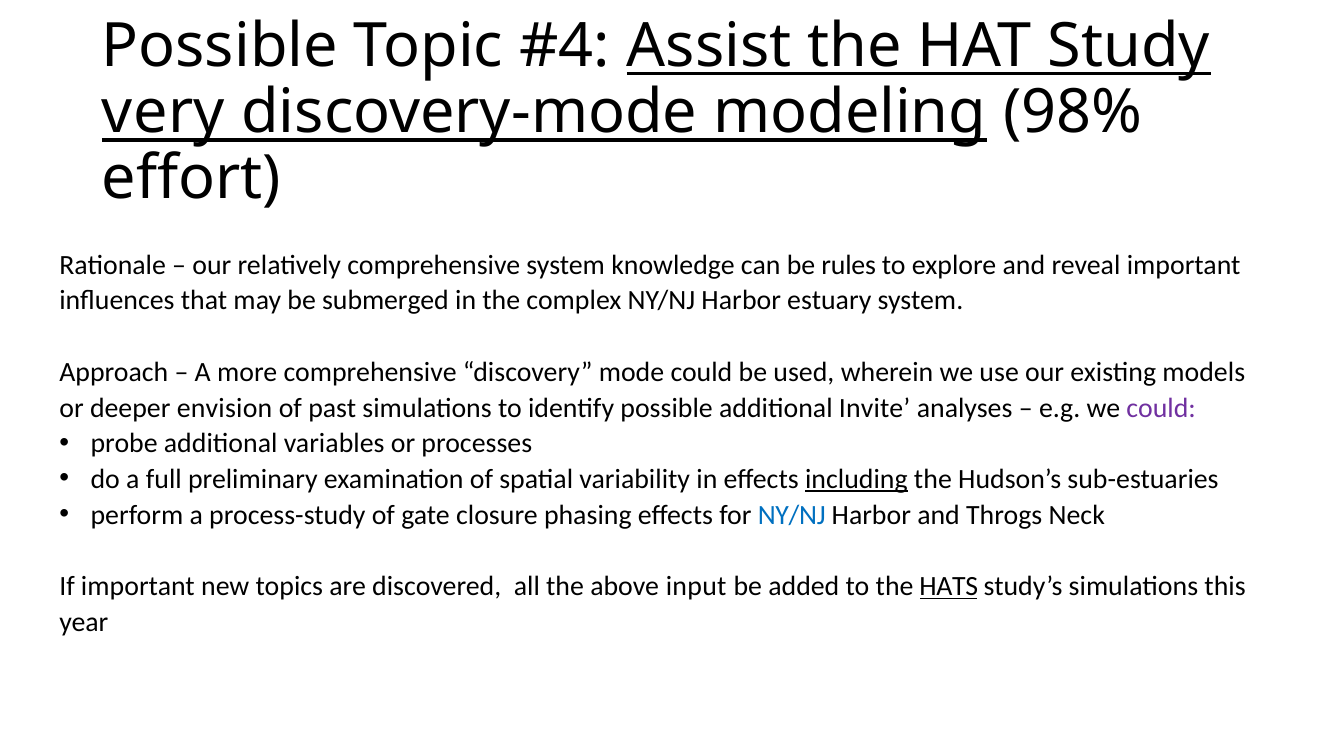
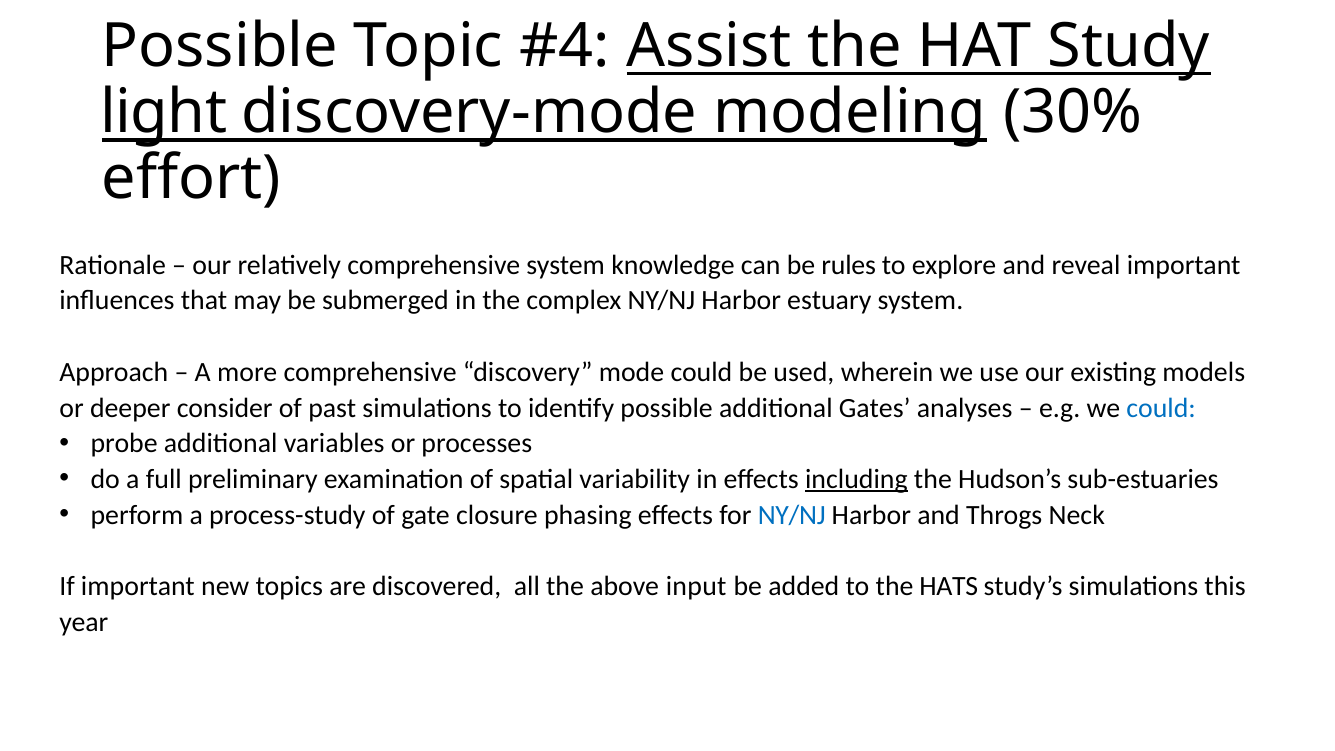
very: very -> light
98%: 98% -> 30%
envision: envision -> consider
Invite: Invite -> Gates
could at (1161, 408) colour: purple -> blue
HATS underline: present -> none
